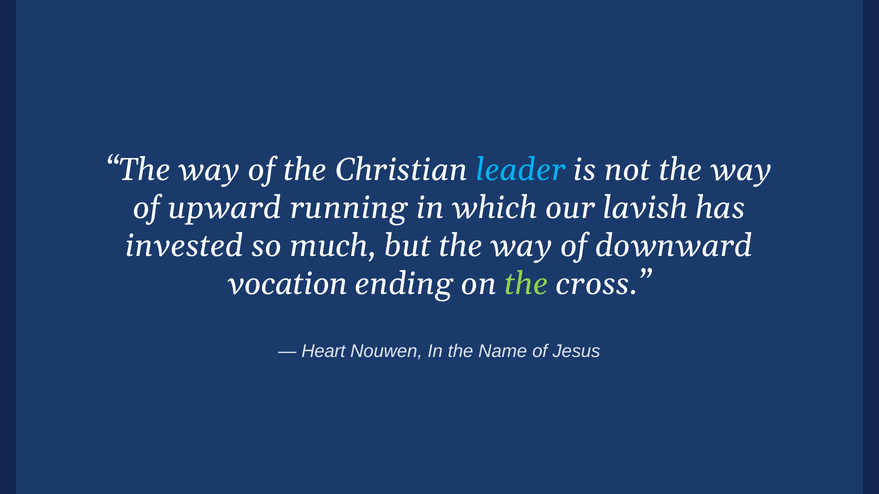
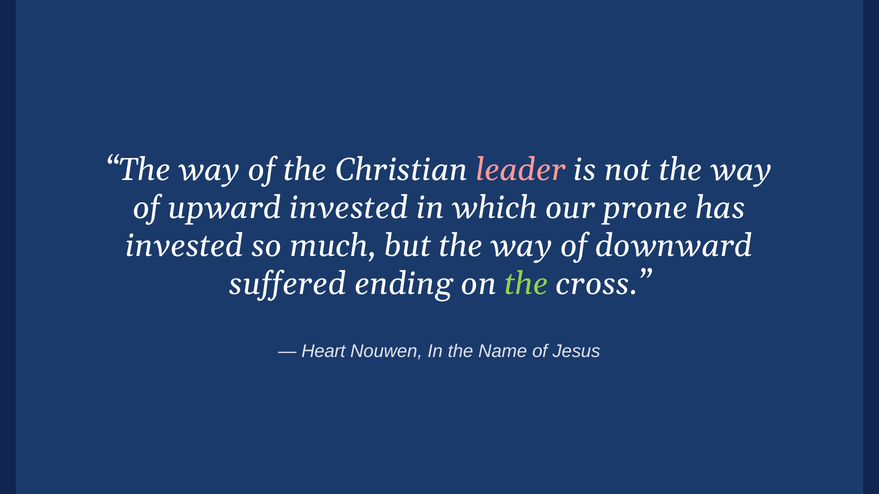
leader colour: light blue -> pink
upward running: running -> invested
lavish: lavish -> prone
vocation: vocation -> suffered
